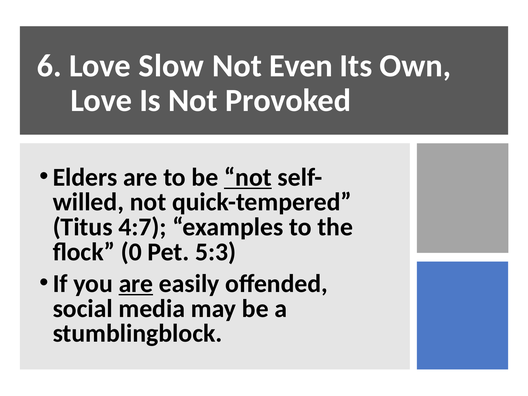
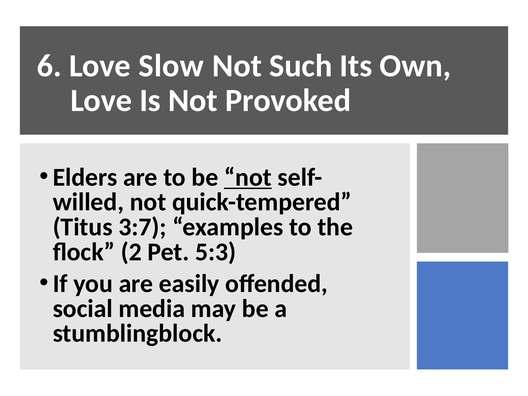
Even: Even -> Such
4:7: 4:7 -> 3:7
0: 0 -> 2
are at (136, 284) underline: present -> none
